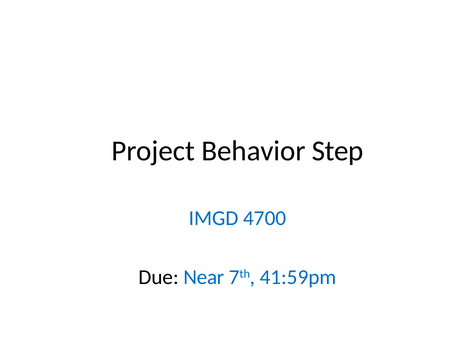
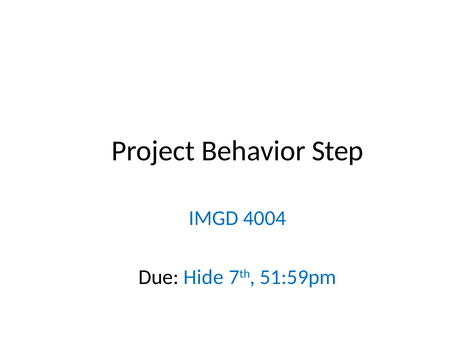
4700: 4700 -> 4004
Near: Near -> Hide
41:59pm: 41:59pm -> 51:59pm
